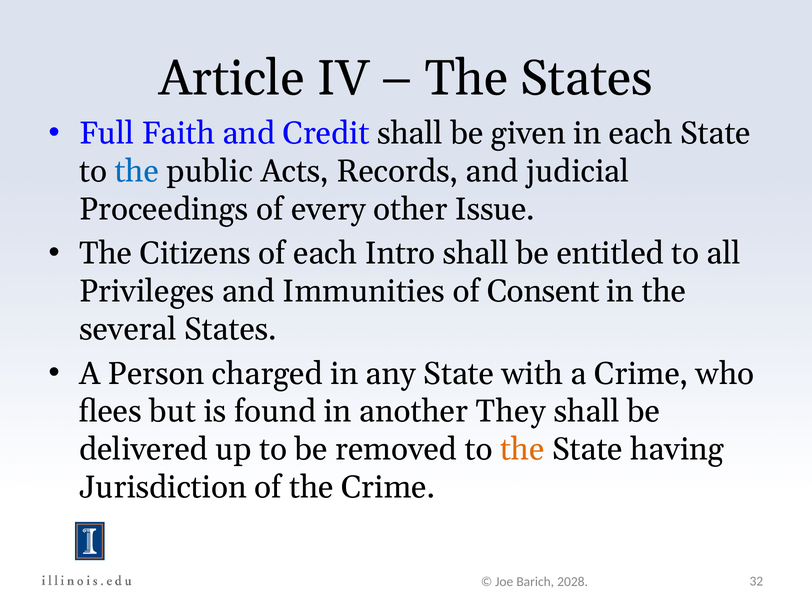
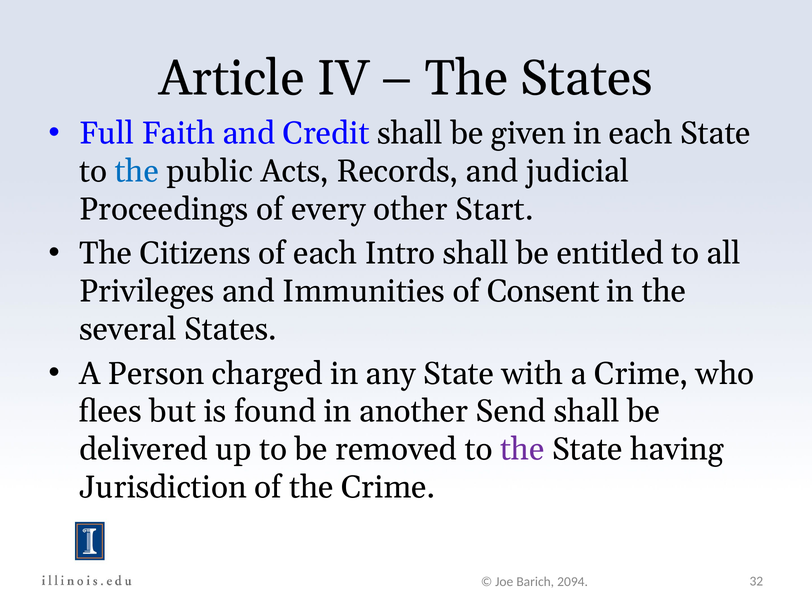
Issue: Issue -> Start
They: They -> Send
the at (522, 449) colour: orange -> purple
2028: 2028 -> 2094
